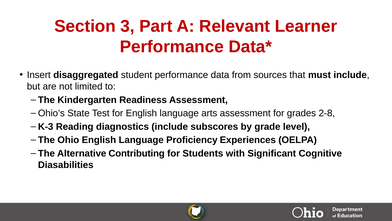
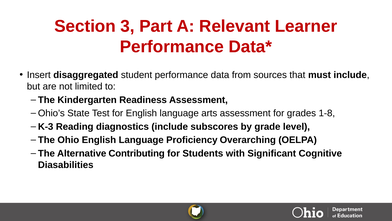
2-8: 2-8 -> 1-8
Experiences: Experiences -> Overarching
